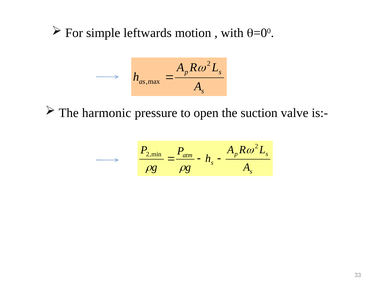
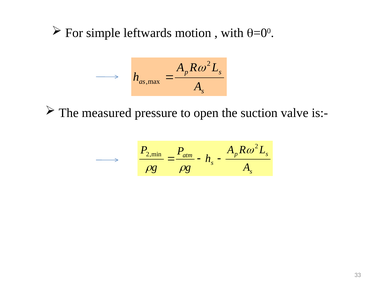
harmonic: harmonic -> measured
